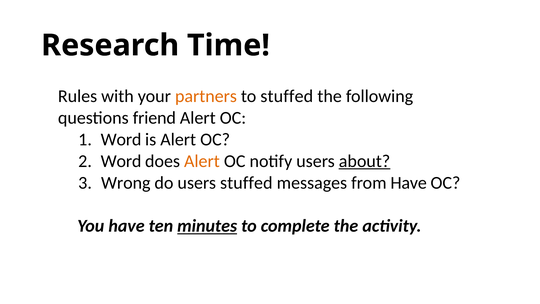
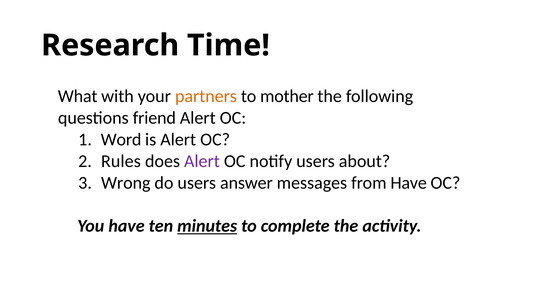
Rules: Rules -> What
to stuffed: stuffed -> mother
Word at (121, 161): Word -> Rules
Alert at (202, 161) colour: orange -> purple
about underline: present -> none
users stuffed: stuffed -> answer
